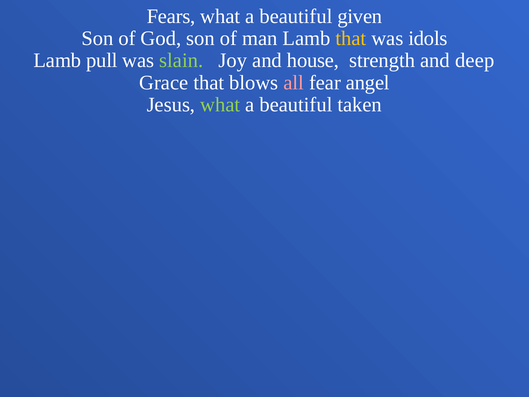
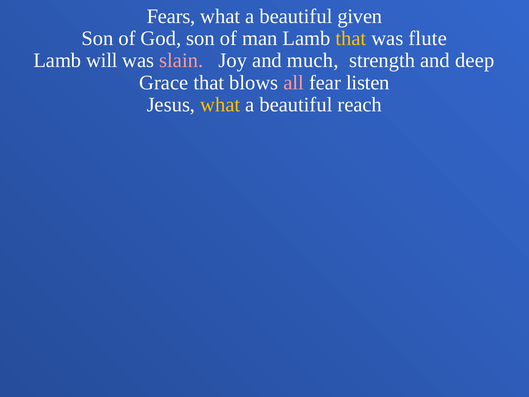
idols: idols -> flute
pull: pull -> will
slain colour: light green -> pink
house: house -> much
angel: angel -> listen
what at (220, 105) colour: light green -> yellow
taken: taken -> reach
